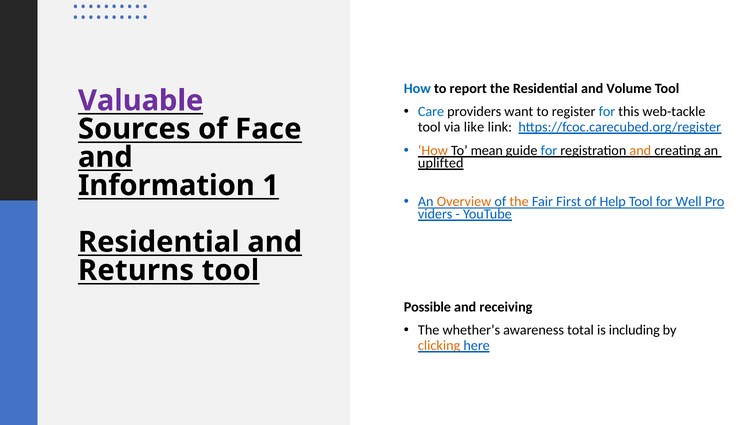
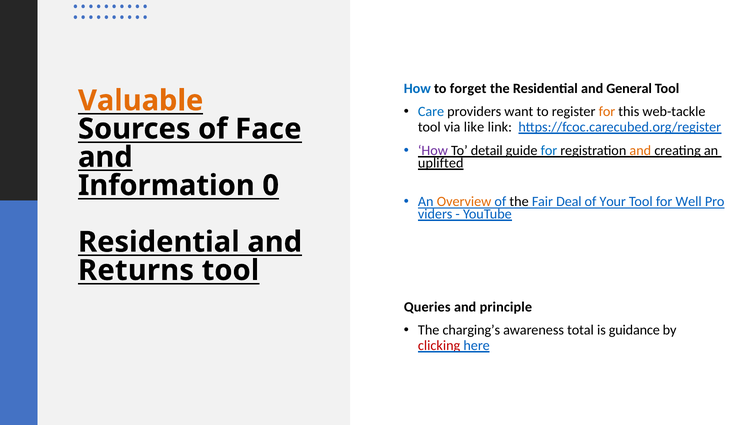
report: report -> forget
Volume: Volume -> General
Valuable colour: purple -> orange
for at (607, 112) colour: blue -> orange
How at (433, 151) colour: orange -> purple
mean: mean -> detail
1: 1 -> 0
the at (519, 202) colour: orange -> black
First: First -> Deal
Help: Help -> Your
Possible: Possible -> Queries
receiving: receiving -> principle
whether’s: whether’s -> charging’s
including: including -> guidance
clicking colour: orange -> red
